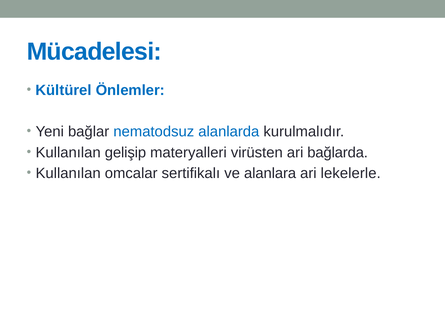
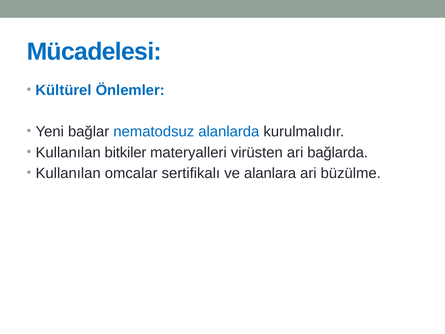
gelişip: gelişip -> bitkiler
lekelerle: lekelerle -> büzülme
